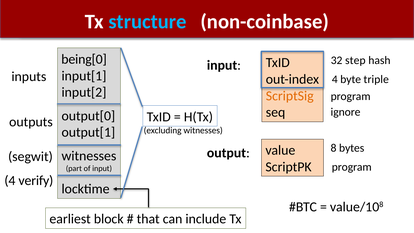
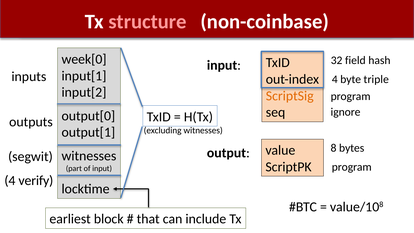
structure colour: light blue -> pink
being[0: being[0 -> week[0
step: step -> field
